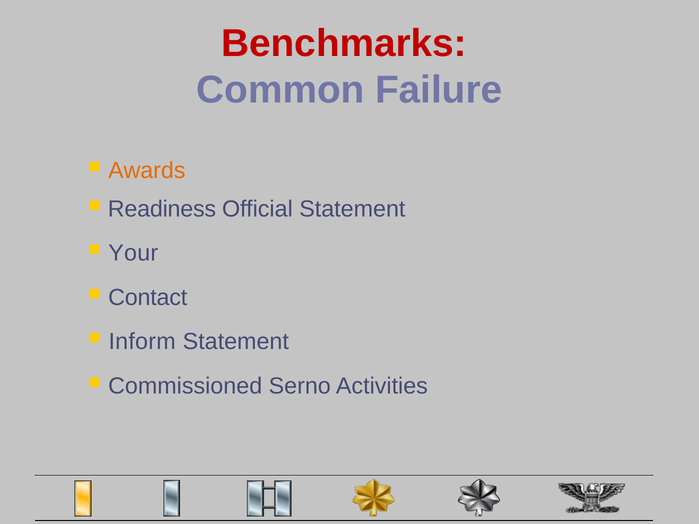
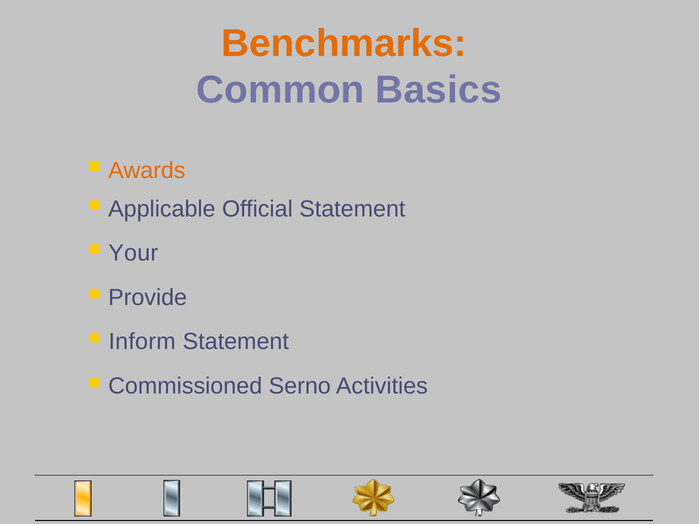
Benchmarks colour: red -> orange
Failure: Failure -> Basics
Readiness: Readiness -> Applicable
Contact: Contact -> Provide
